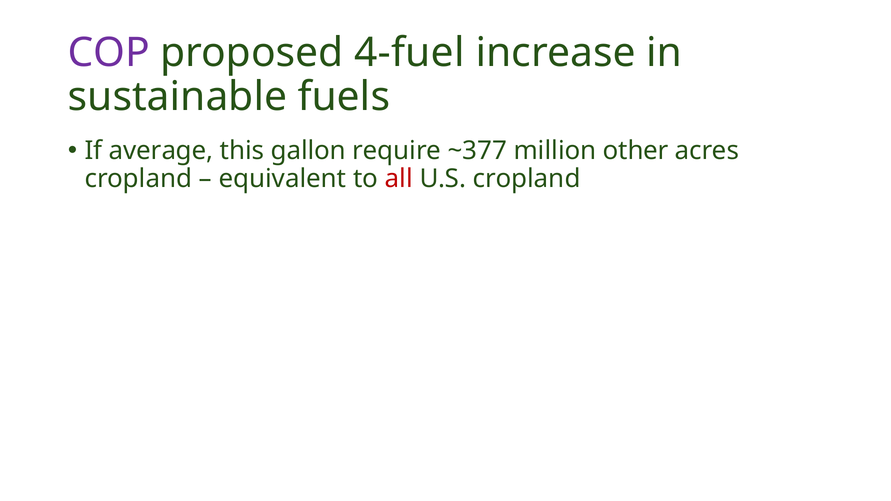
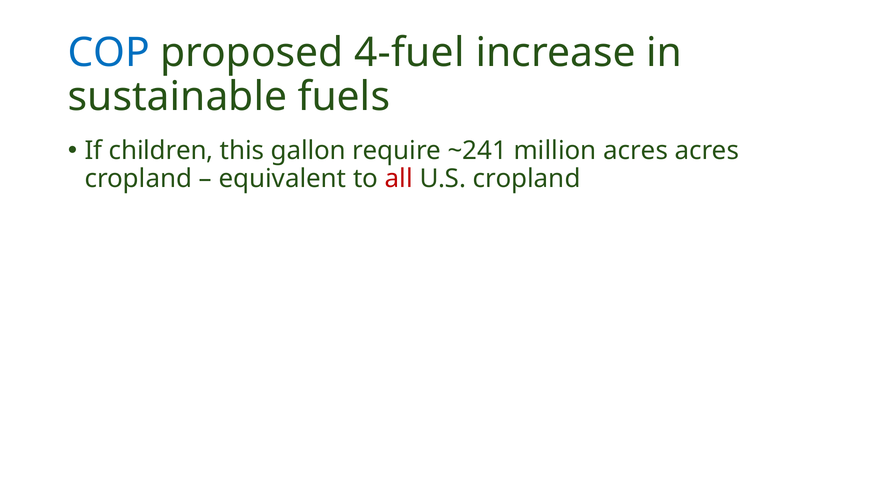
COP colour: purple -> blue
average: average -> children
~377: ~377 -> ~241
million other: other -> acres
